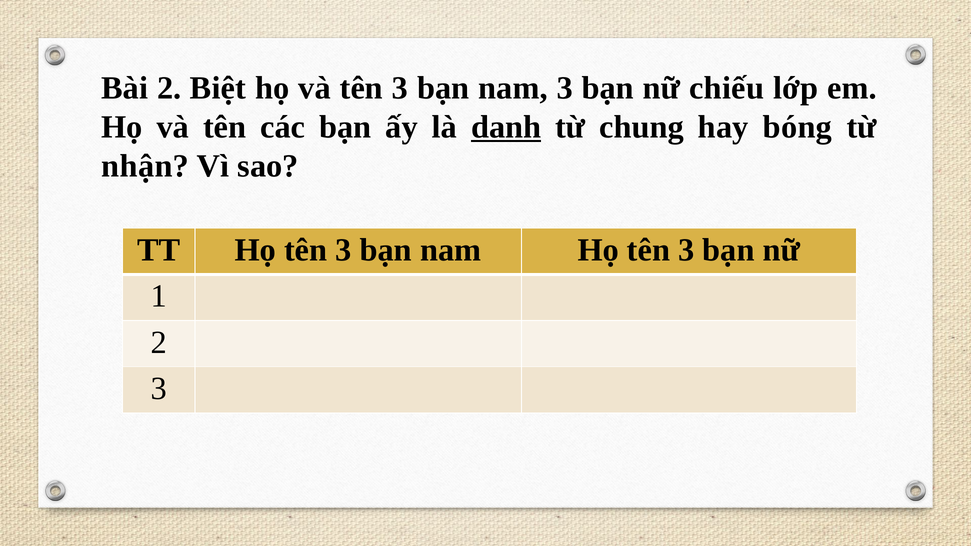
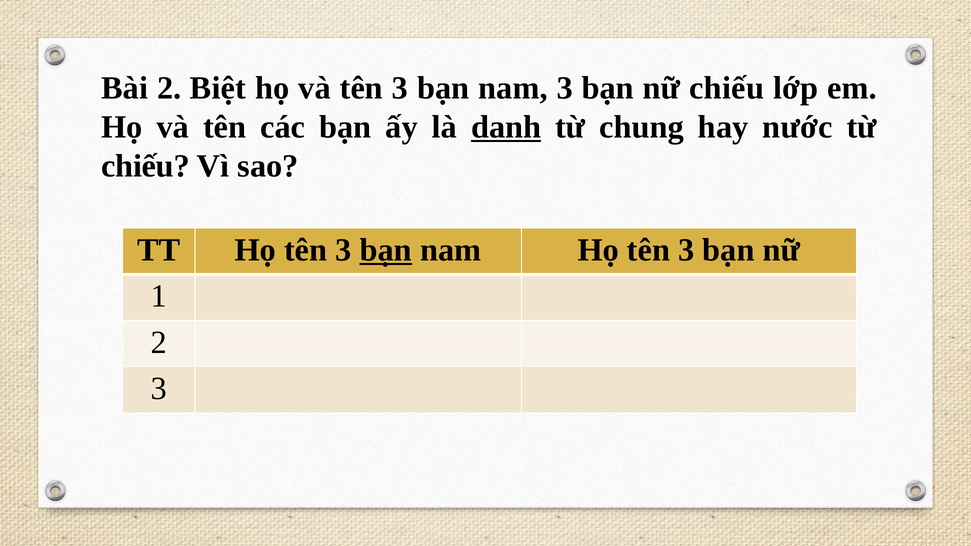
bóng: bóng -> nước
nhận at (145, 166): nhận -> chiếu
bạn at (386, 250) underline: none -> present
